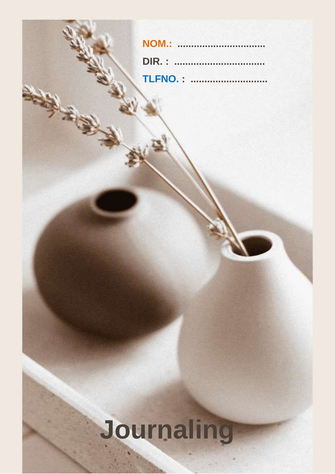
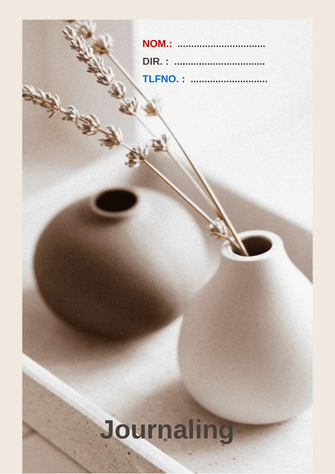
NOM colour: orange -> red
